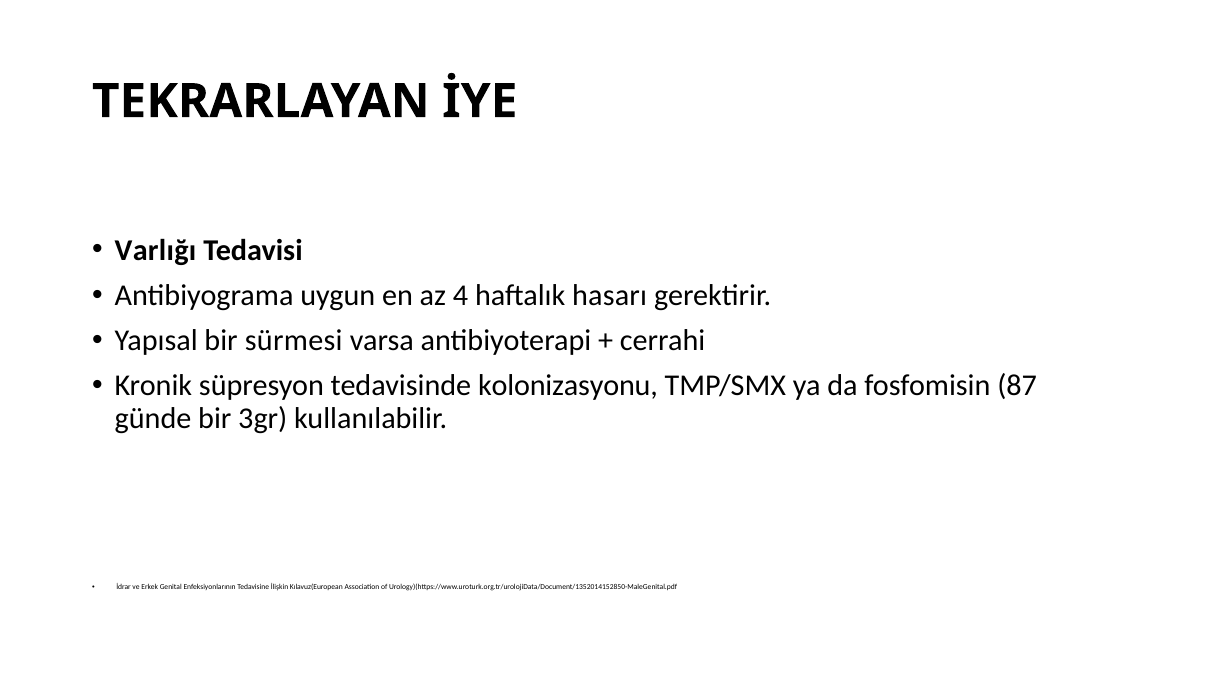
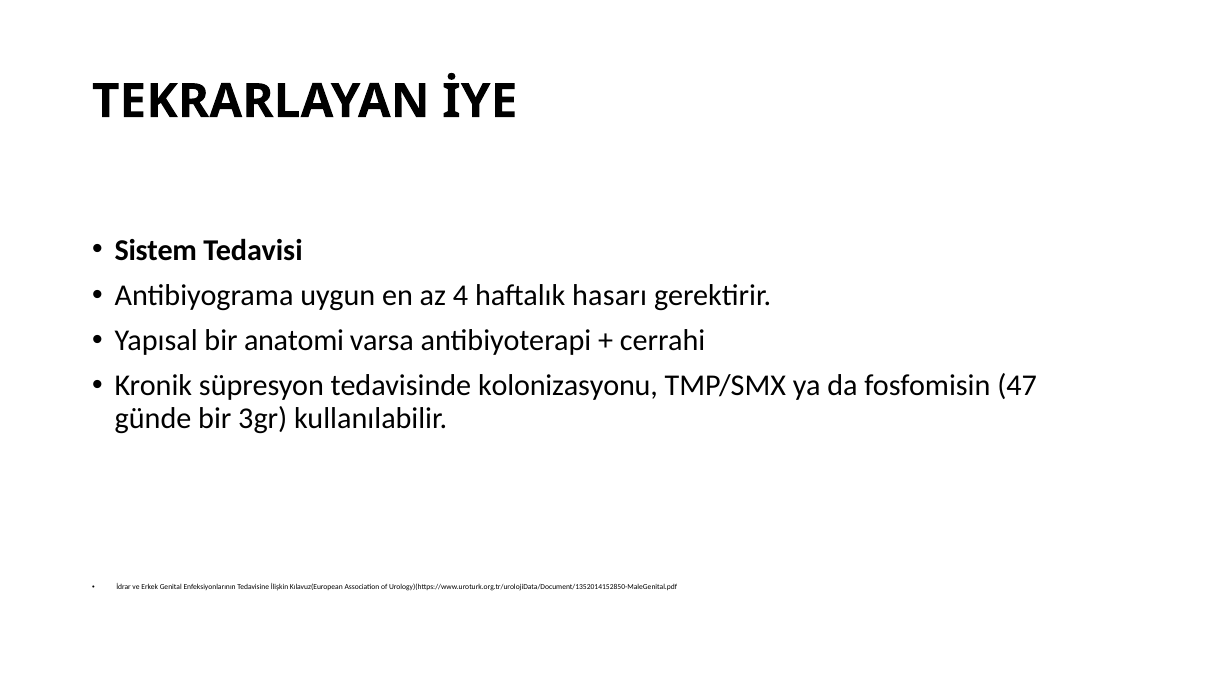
Varlığı: Varlığı -> Sistem
sürmesi: sürmesi -> anatomi
87: 87 -> 47
